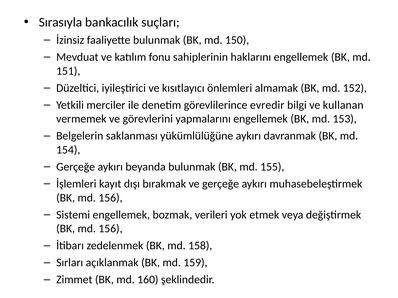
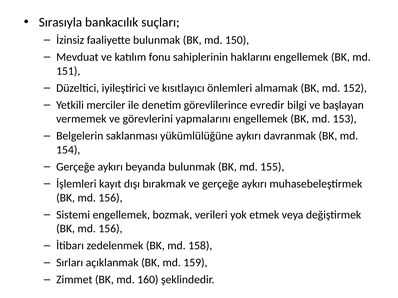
kullanan: kullanan -> başlayan
